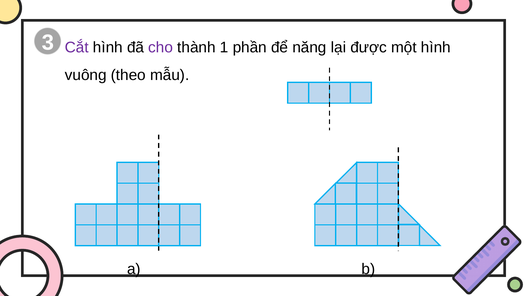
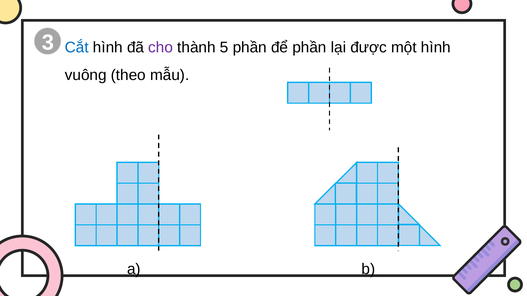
Cắt colour: purple -> blue
1: 1 -> 5
để năng: năng -> phần
